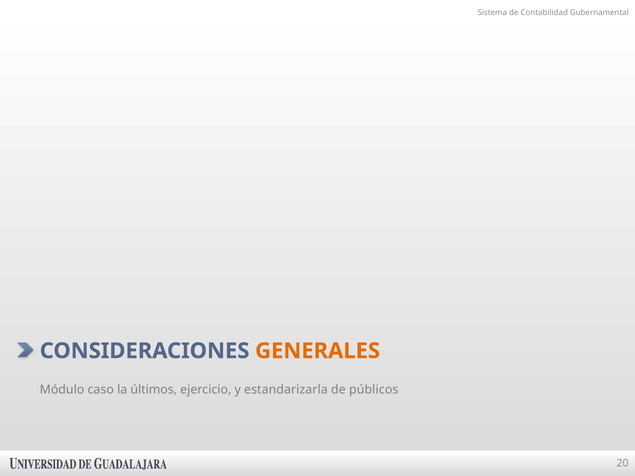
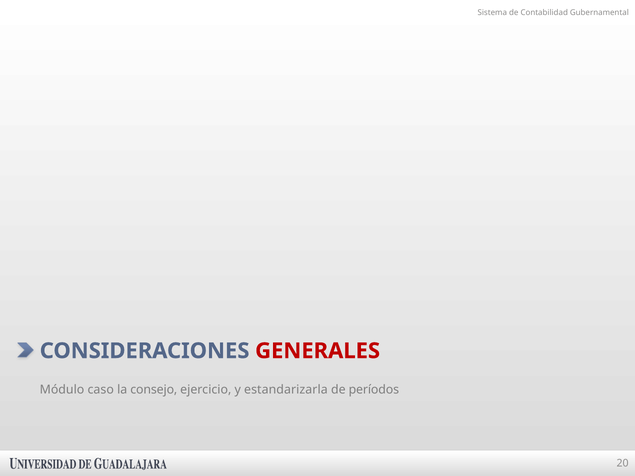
GENERALES colour: orange -> red
últimos: últimos -> consejo
públicos: públicos -> períodos
